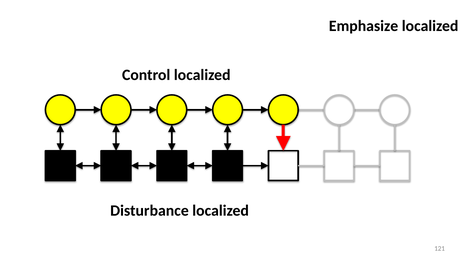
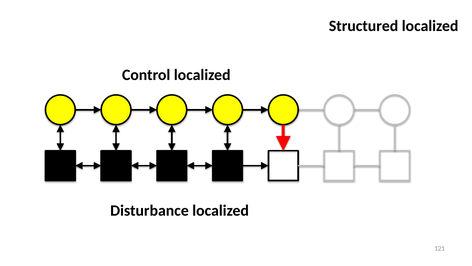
Emphasize: Emphasize -> Structured
